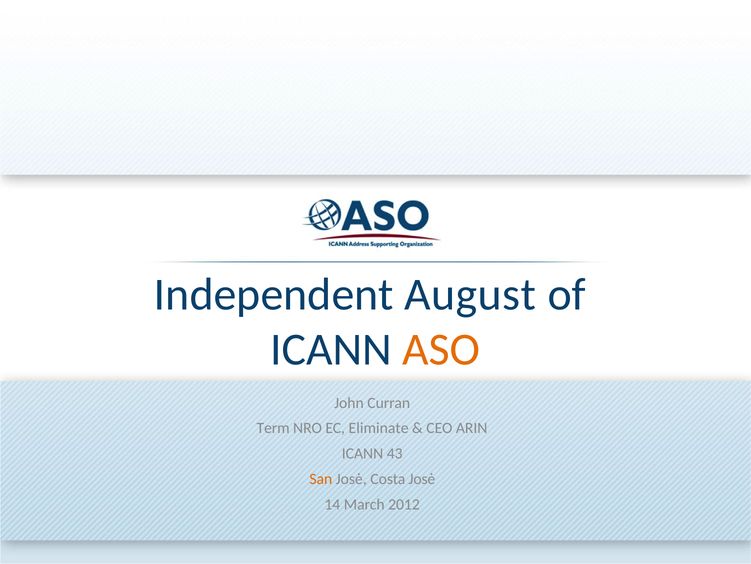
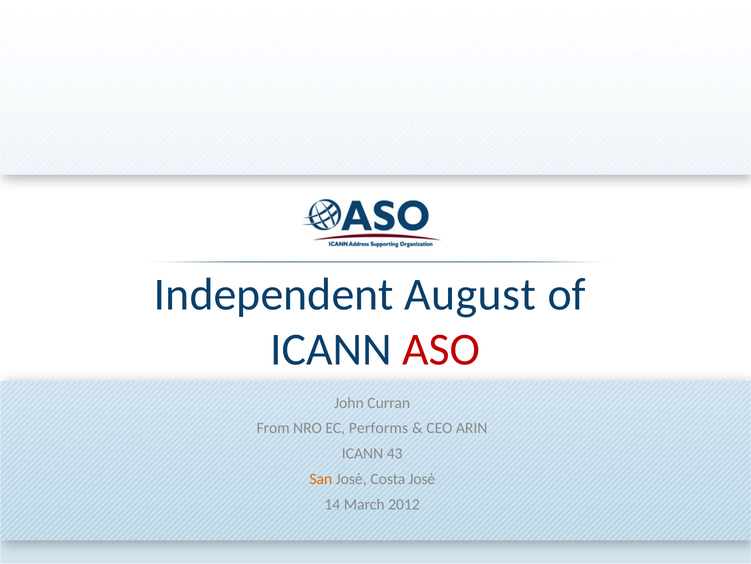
ASO colour: orange -> red
Term: Term -> From
Eliminate: Eliminate -> Performs
